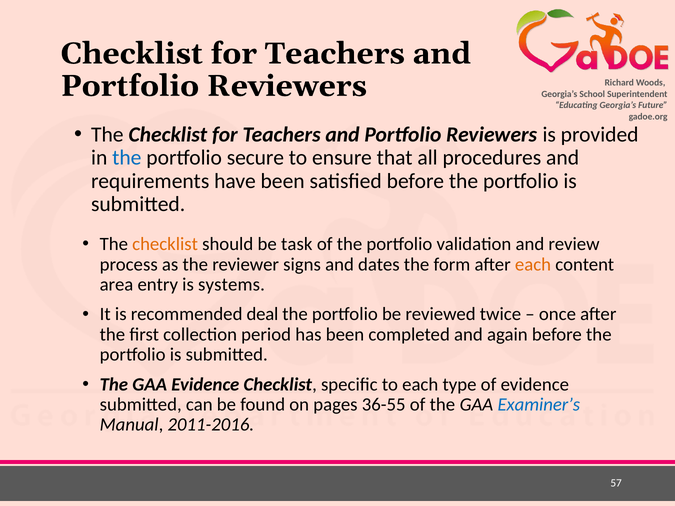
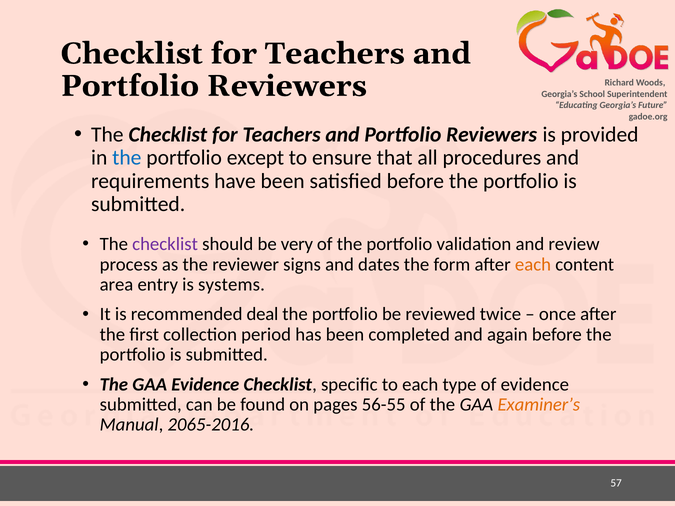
secure: secure -> except
checklist at (165, 244) colour: orange -> purple
task: task -> very
36-55: 36-55 -> 56-55
Examiner’s colour: blue -> orange
2011-2016: 2011-2016 -> 2065-2016
